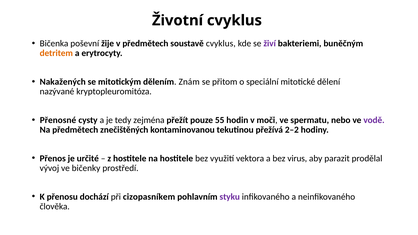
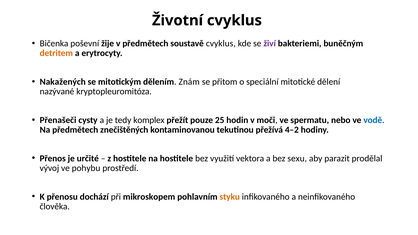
Přenosné: Přenosné -> Přenašeči
zejména: zejména -> komplex
55: 55 -> 25
vodě colour: purple -> blue
2–2: 2–2 -> 4–2
virus: virus -> sexu
bičenky: bičenky -> pohybu
cizopasníkem: cizopasníkem -> mikroskopem
styku colour: purple -> orange
